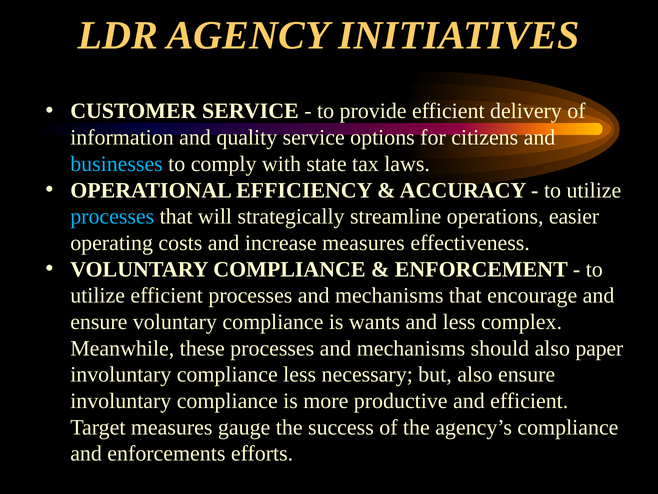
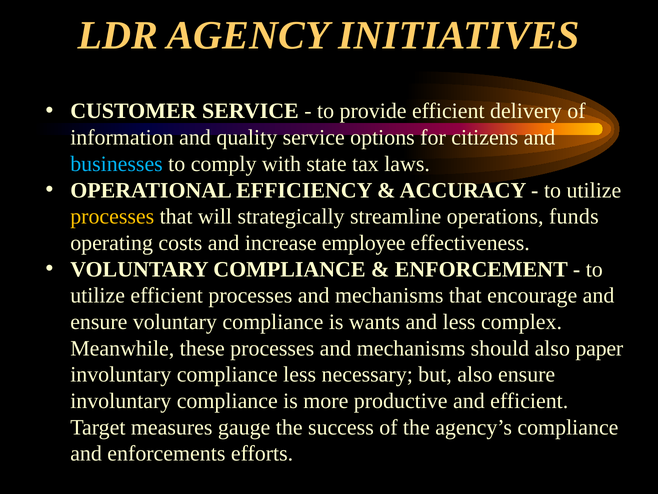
processes at (112, 216) colour: light blue -> yellow
easier: easier -> funds
increase measures: measures -> employee
